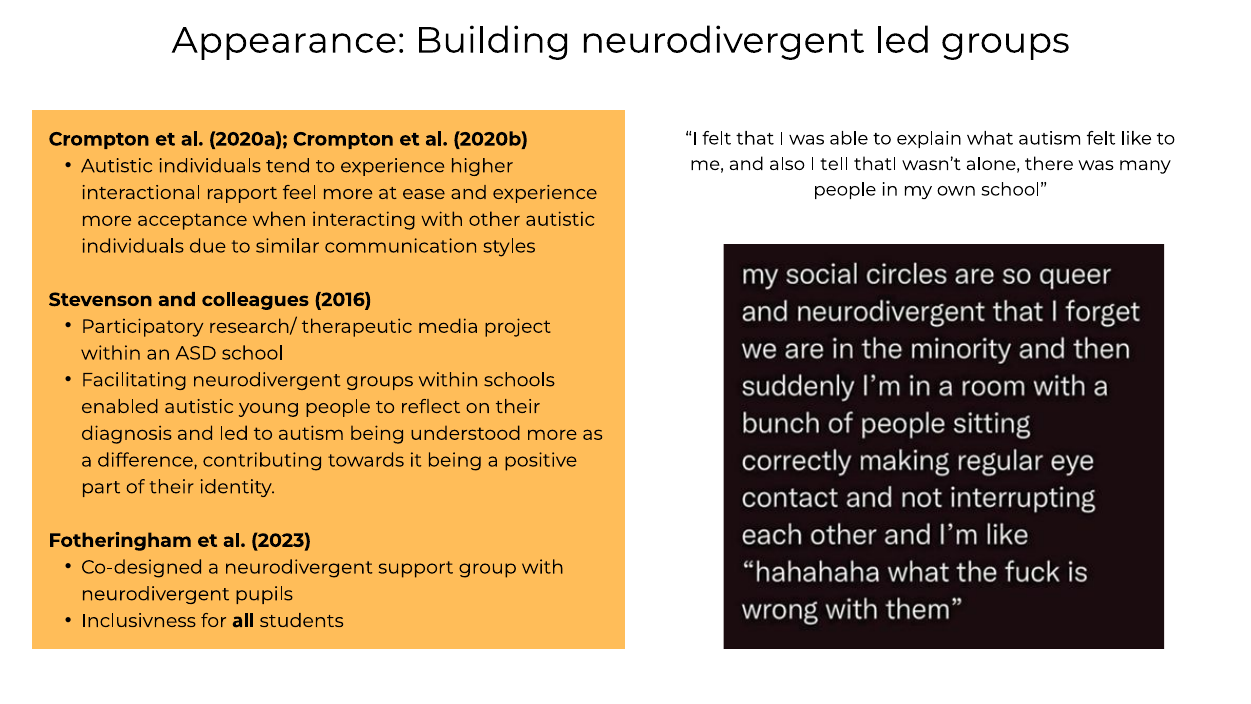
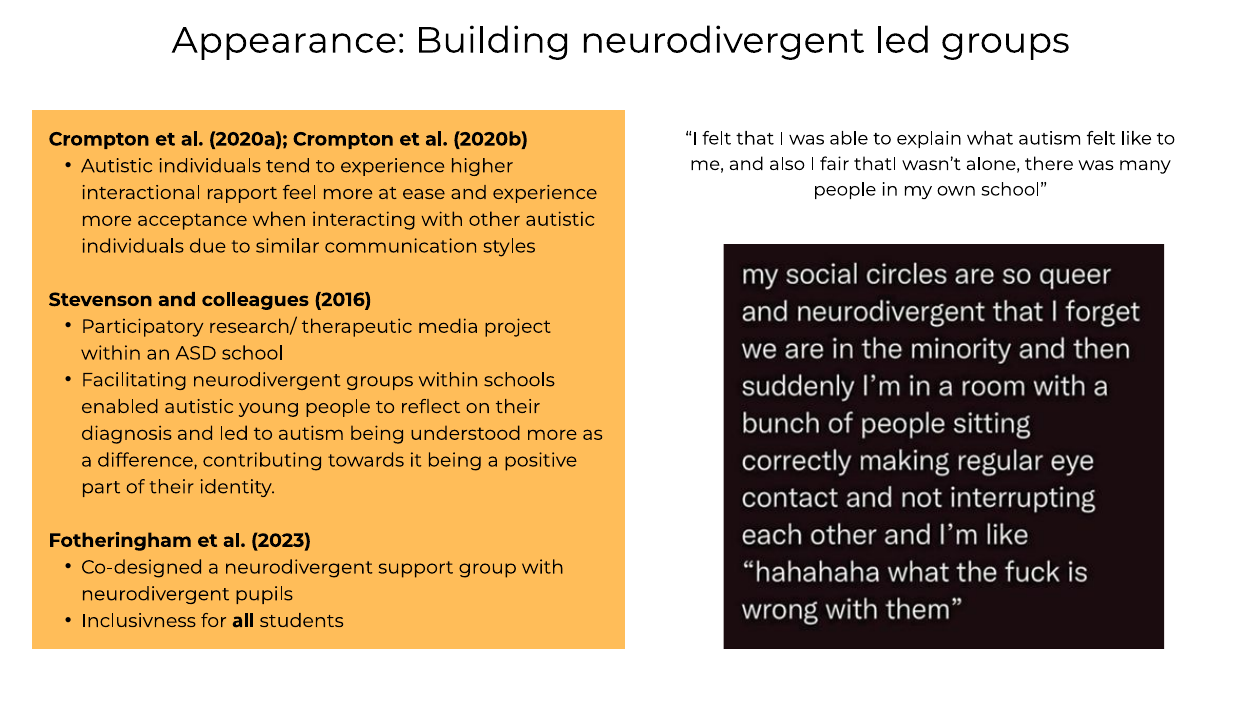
tell: tell -> fair
